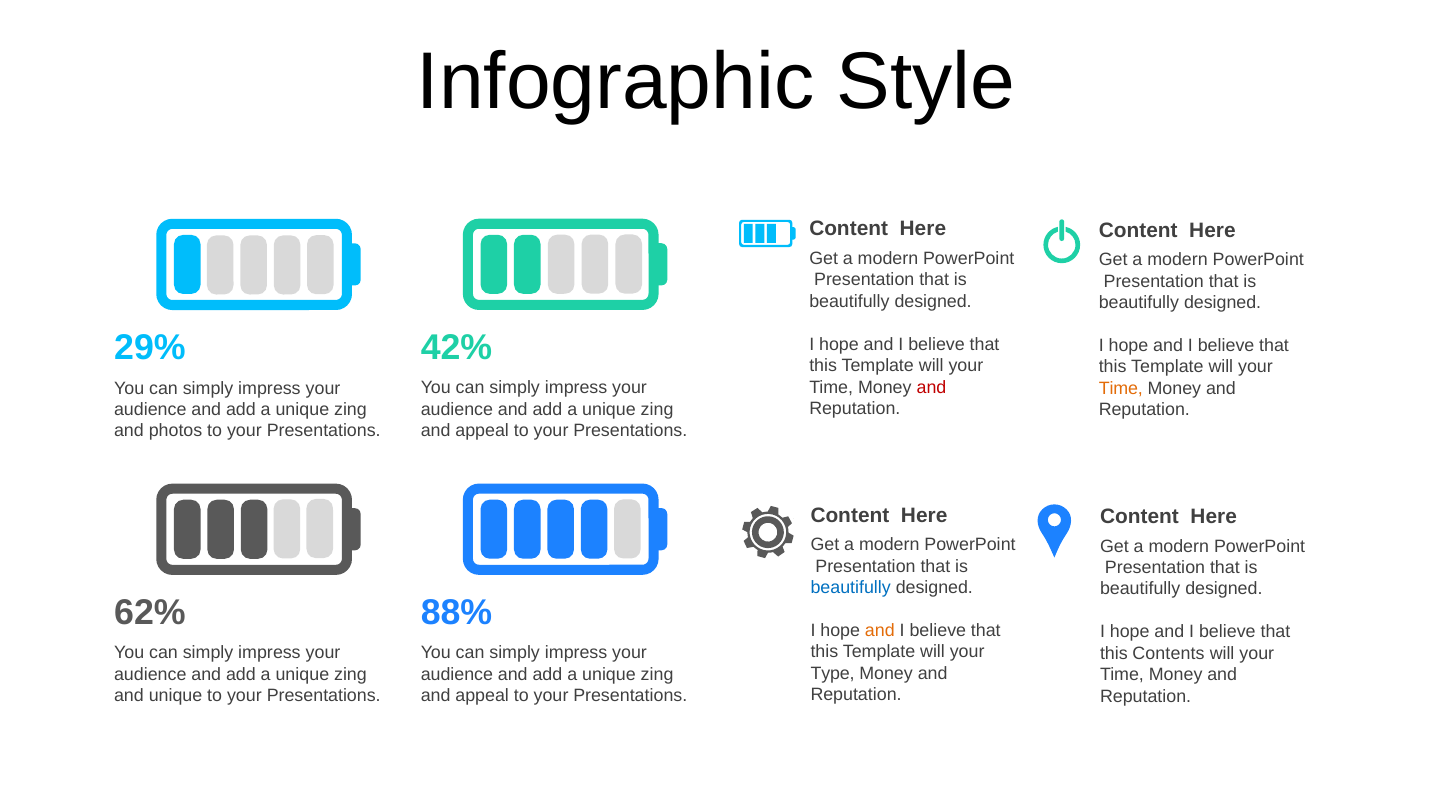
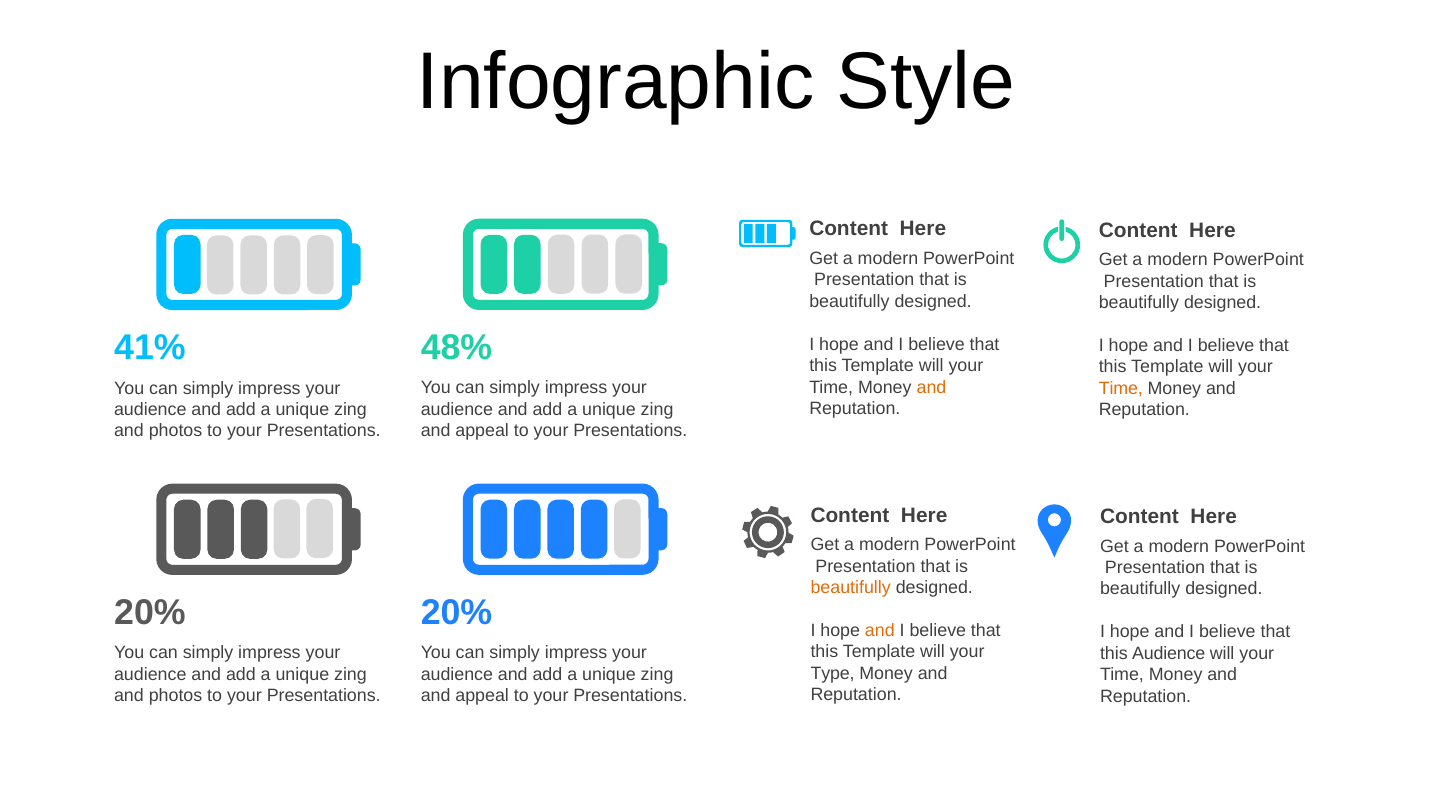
42%: 42% -> 48%
29%: 29% -> 41%
and at (931, 387) colour: red -> orange
beautifully at (851, 588) colour: blue -> orange
88% at (456, 613): 88% -> 20%
62% at (150, 613): 62% -> 20%
this Contents: Contents -> Audience
unique at (176, 696): unique -> photos
